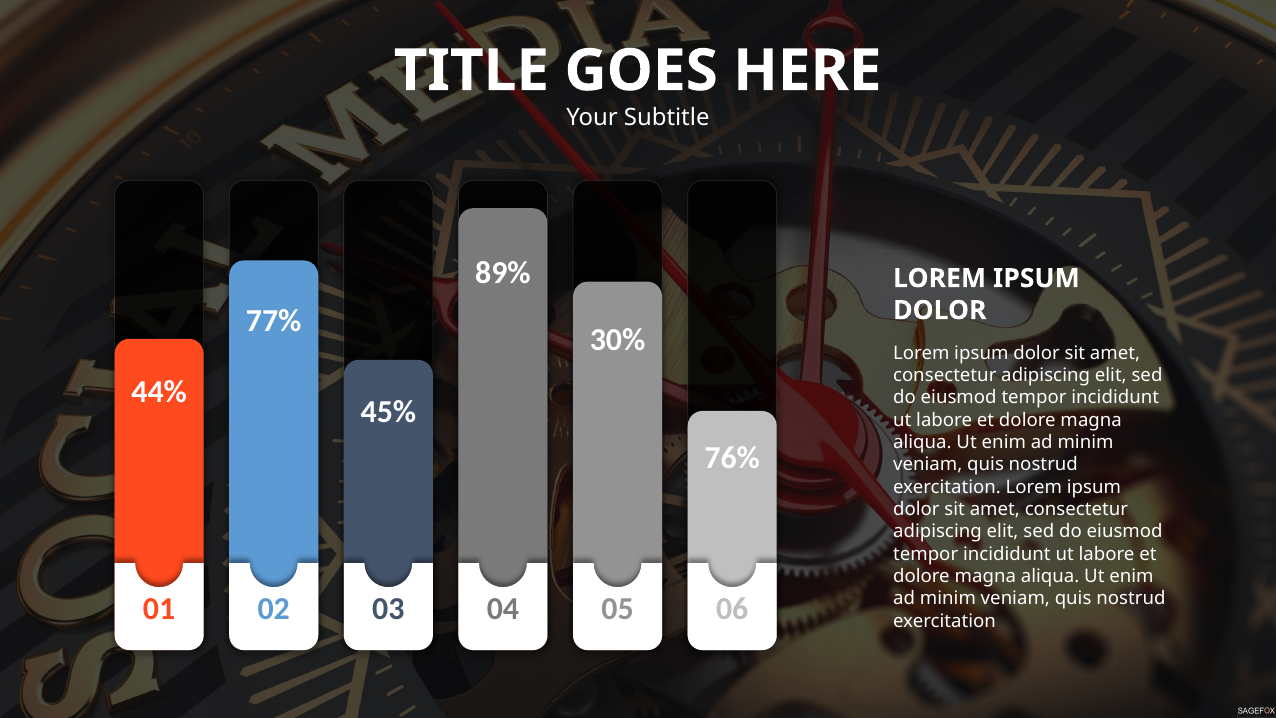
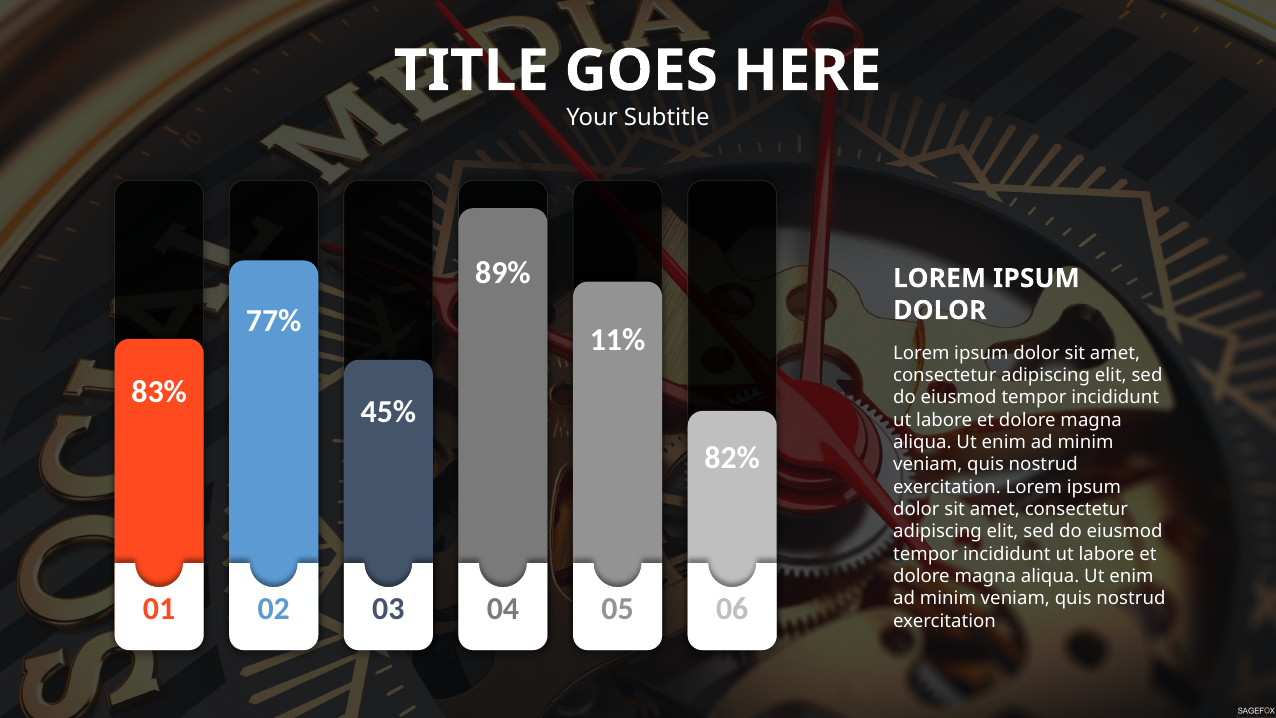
30%: 30% -> 11%
44%: 44% -> 83%
76%: 76% -> 82%
